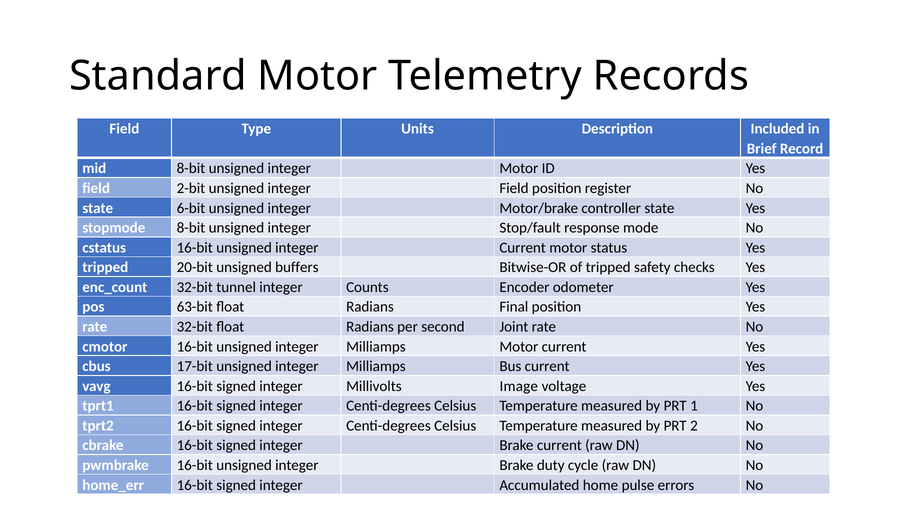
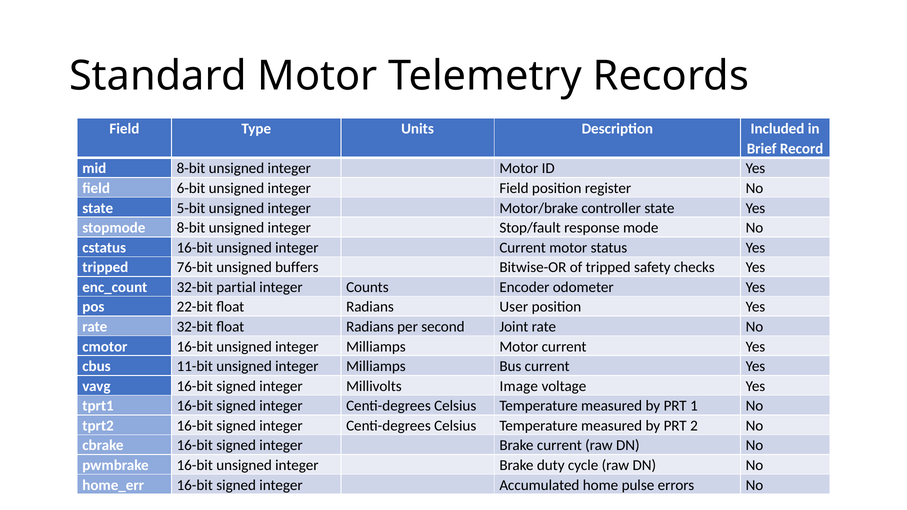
2-bit: 2-bit -> 6-bit
6-bit: 6-bit -> 5-bit
20-bit: 20-bit -> 76-bit
tunnel: tunnel -> partial
63-bit: 63-bit -> 22-bit
Final: Final -> User
17-bit: 17-bit -> 11-bit
